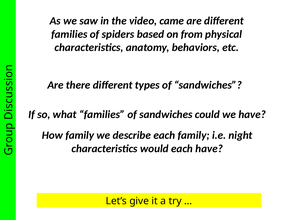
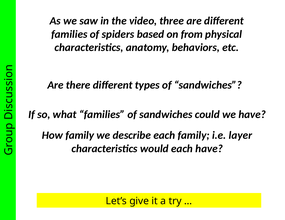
came: came -> three
night: night -> layer
